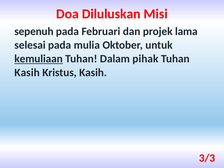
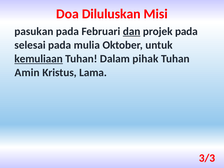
sepenuh: sepenuh -> pasukan
dan underline: none -> present
projek lama: lama -> pada
Kasih at (27, 72): Kasih -> Amin
Kristus Kasih: Kasih -> Lama
